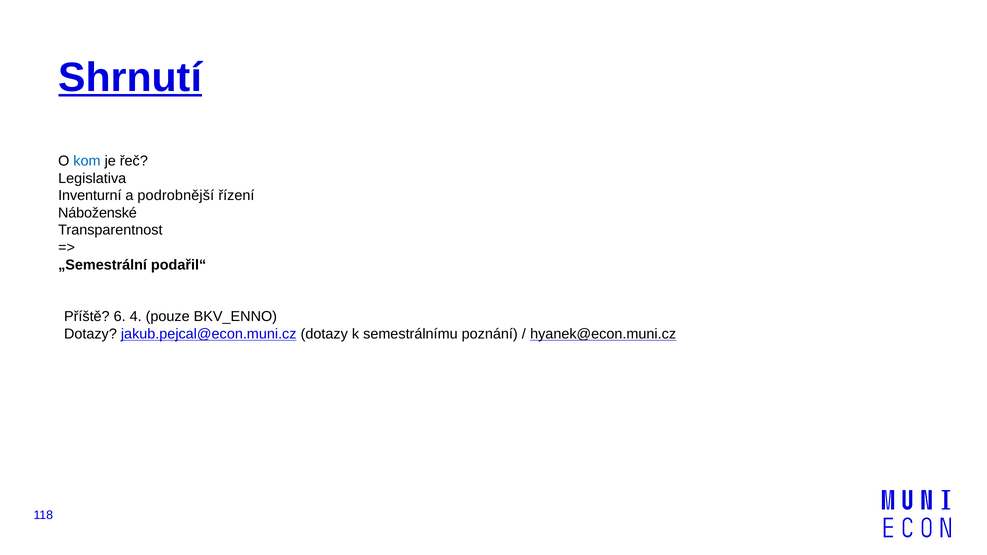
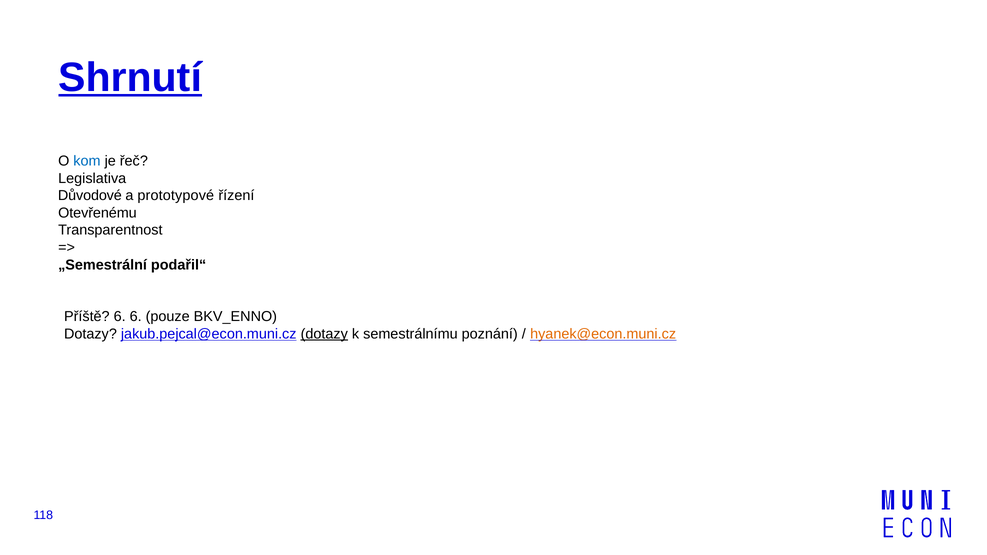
Inventurní: Inventurní -> Důvodové
podrobnější: podrobnější -> prototypové
Náboženské: Náboženské -> Otevřenému
6 4: 4 -> 6
dotazy at (324, 334) underline: none -> present
hyanek@econ.muni.cz colour: black -> orange
